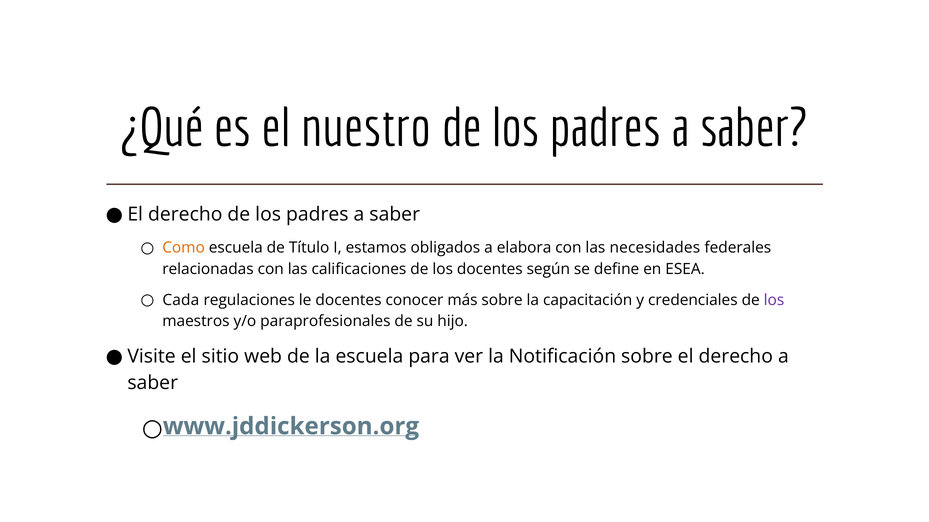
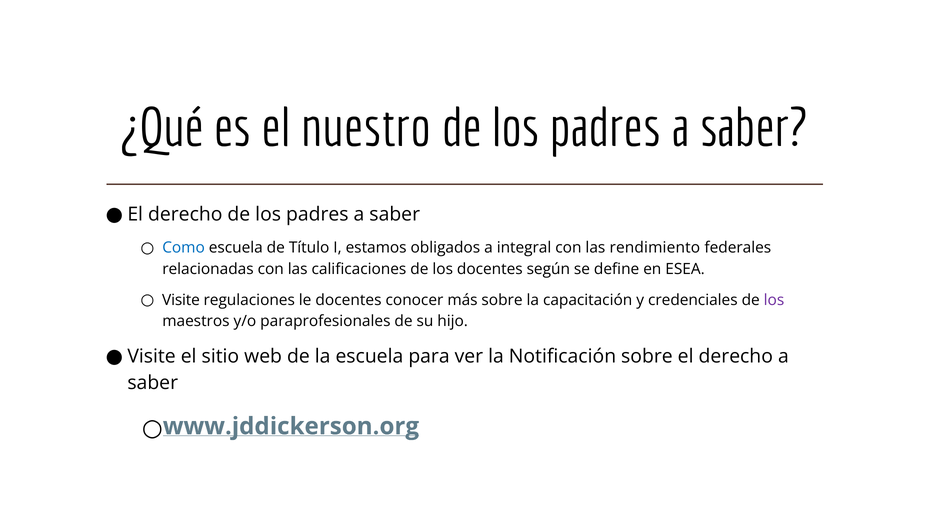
Como colour: orange -> blue
elabora: elabora -> integral
necesidades: necesidades -> rendimiento
Cada at (181, 300): Cada -> Visite
